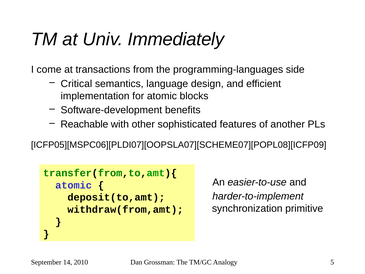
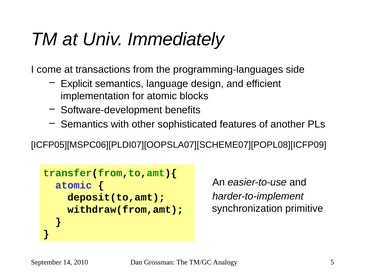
Critical: Critical -> Explicit
Reachable at (84, 124): Reachable -> Semantics
